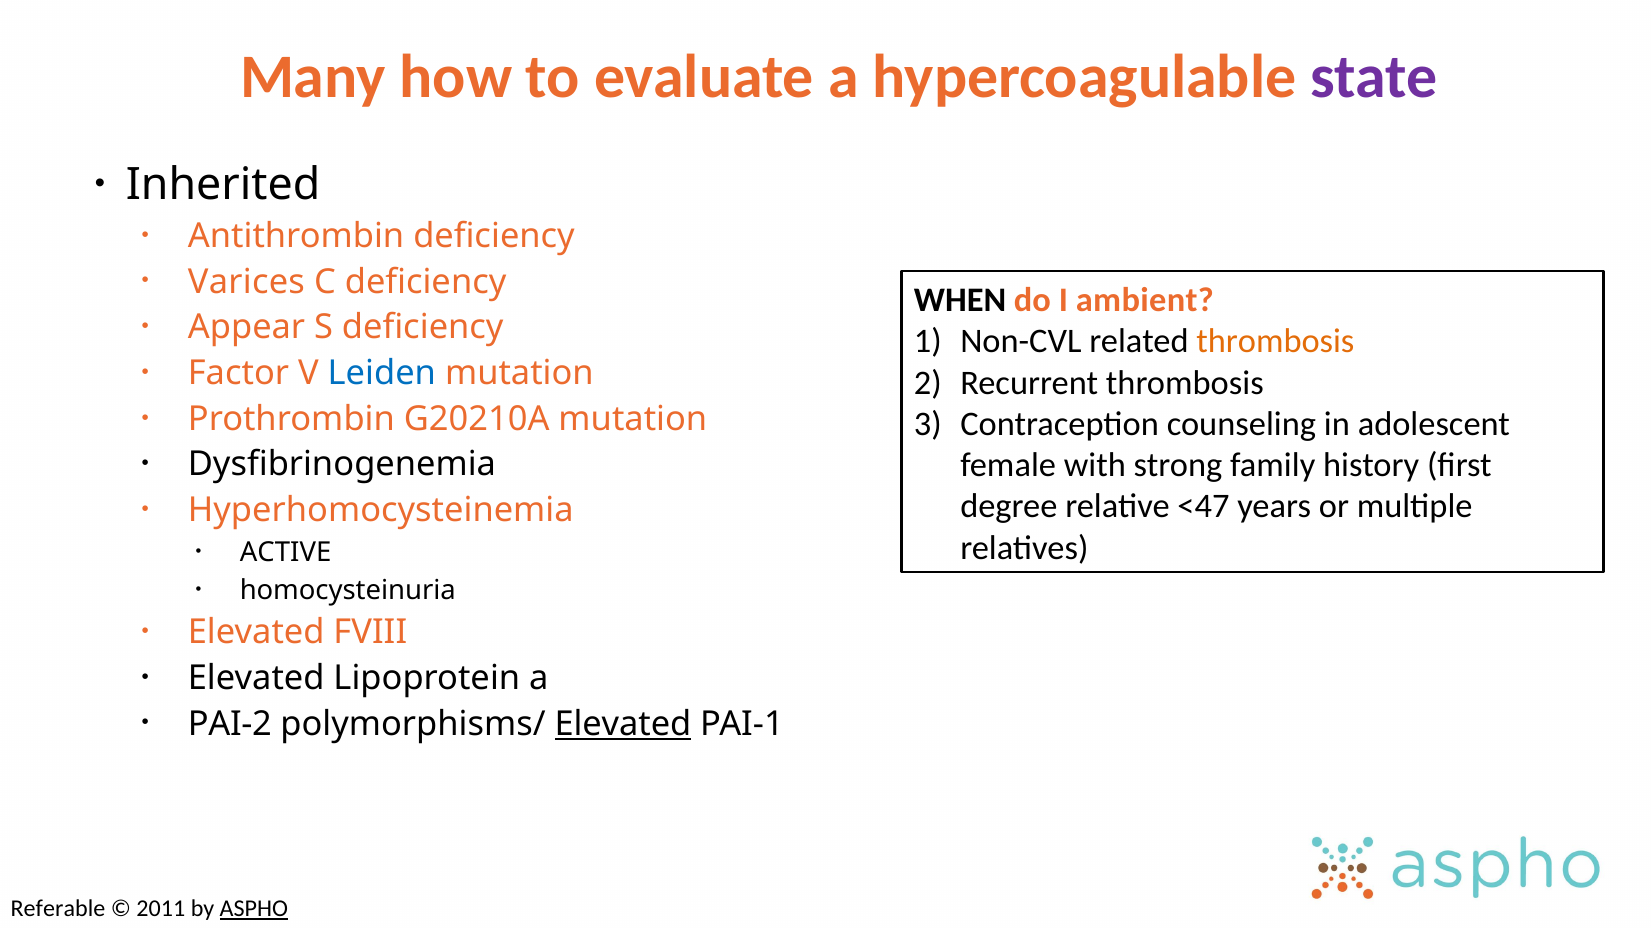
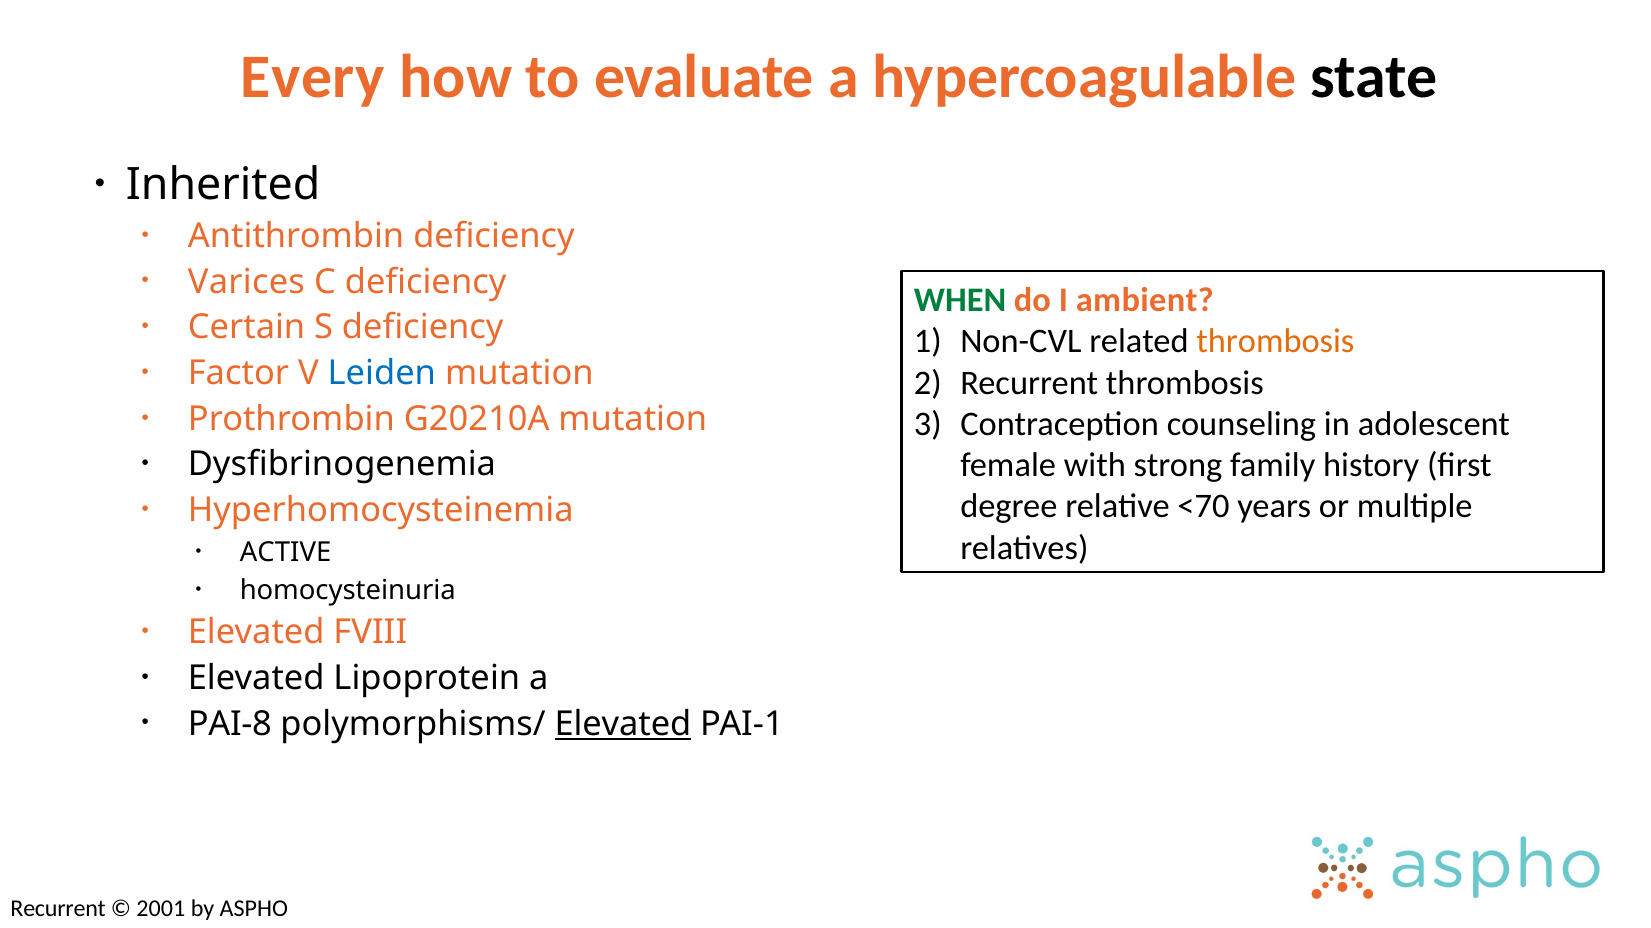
Many: Many -> Every
state colour: purple -> black
WHEN colour: black -> green
Appear: Appear -> Certain
<47: <47 -> <70
PAI-2: PAI-2 -> PAI-8
Referable at (58, 909): Referable -> Recurrent
2011: 2011 -> 2001
ASPHO underline: present -> none
